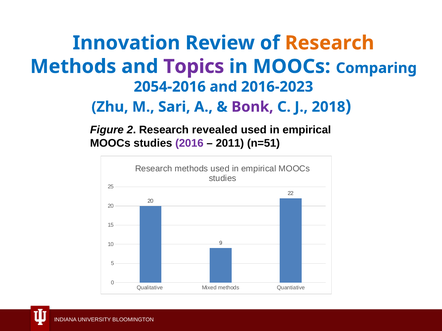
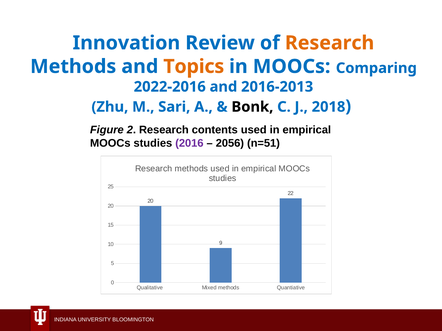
Topics colour: purple -> orange
2054-2016: 2054-2016 -> 2022-2016
2016-2023: 2016-2023 -> 2016-2013
Bonk colour: purple -> black
revealed: revealed -> contents
2011: 2011 -> 2056
